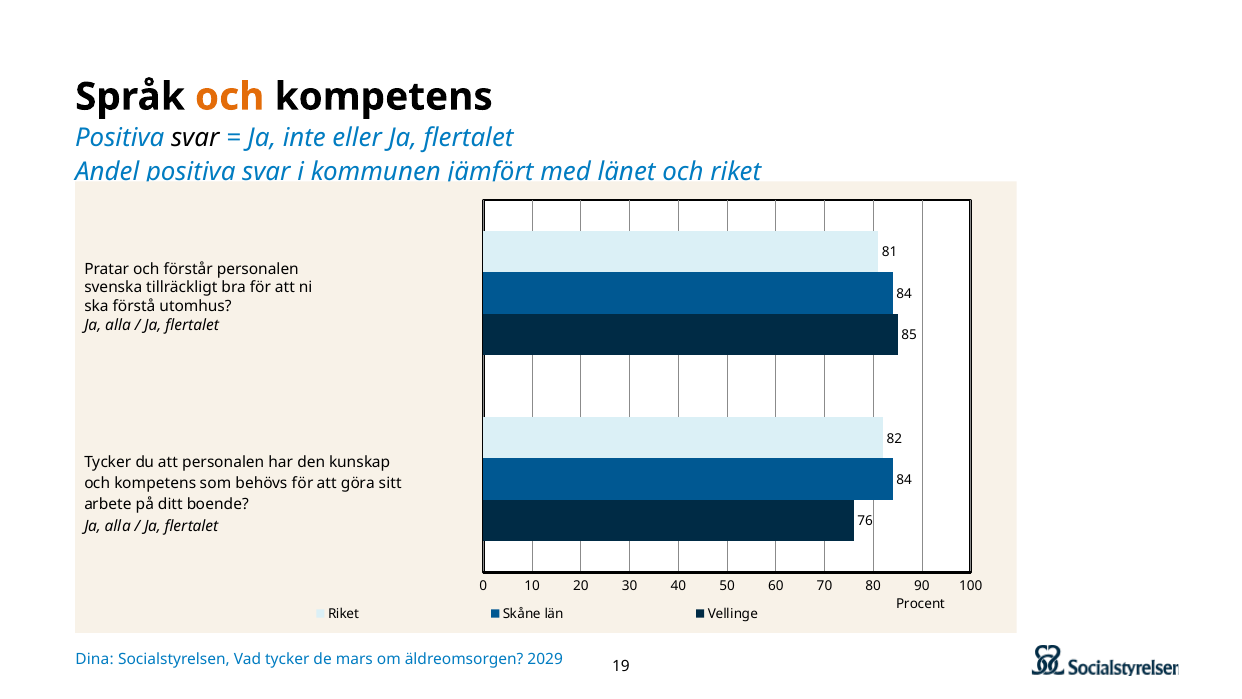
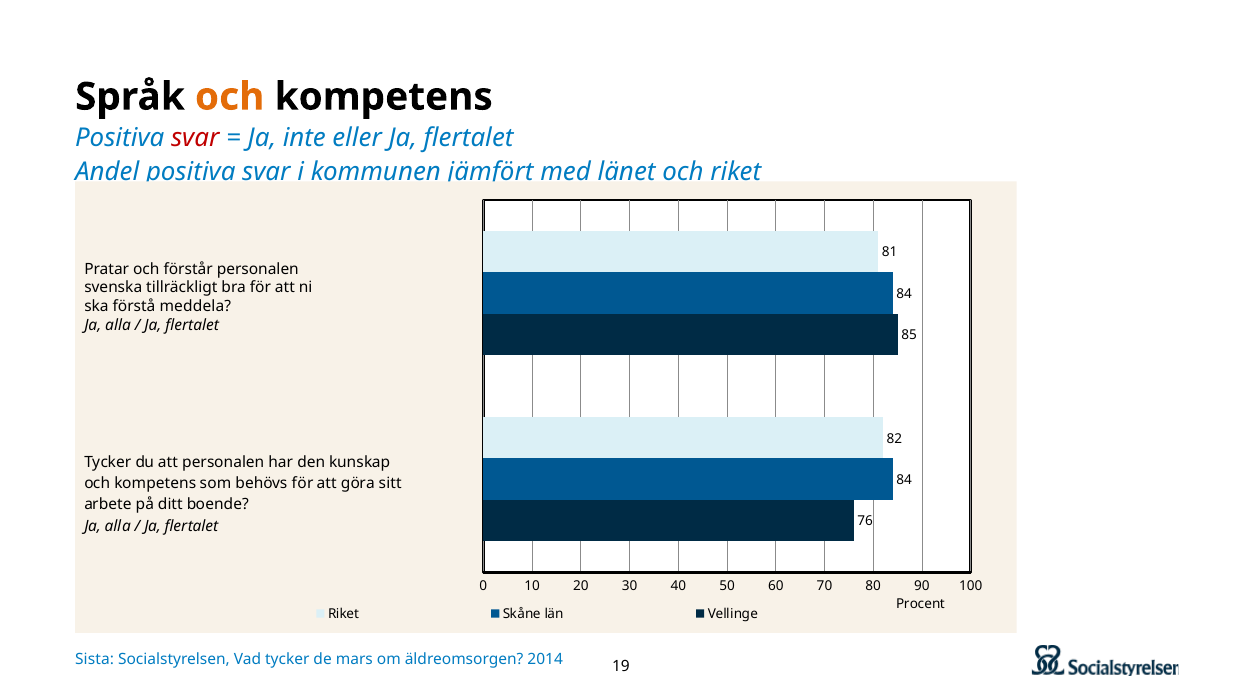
svar at (195, 138) colour: black -> red
utomhus: utomhus -> meddela
Dina: Dina -> Sista
2029: 2029 -> 2014
